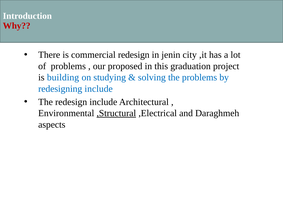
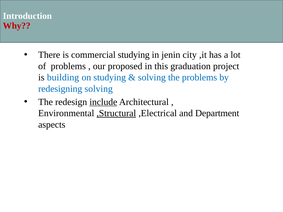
commercial redesign: redesign -> studying
redesigning include: include -> solving
include at (103, 102) underline: none -> present
Daraghmeh: Daraghmeh -> Department
